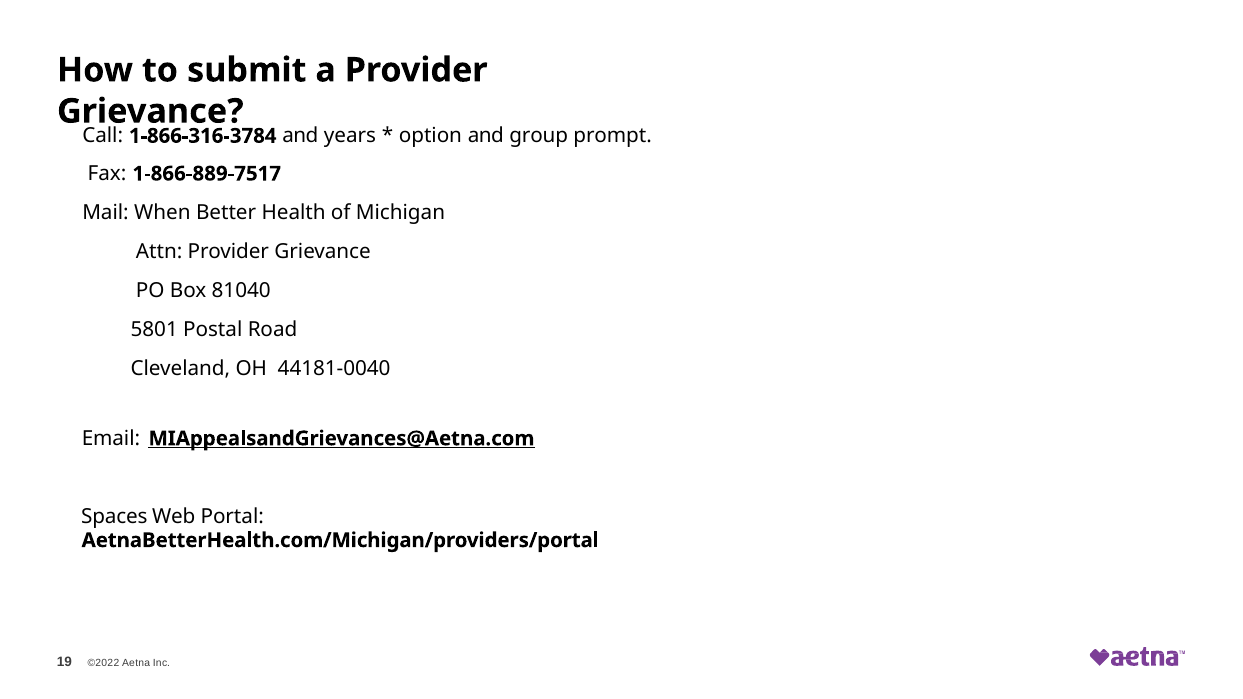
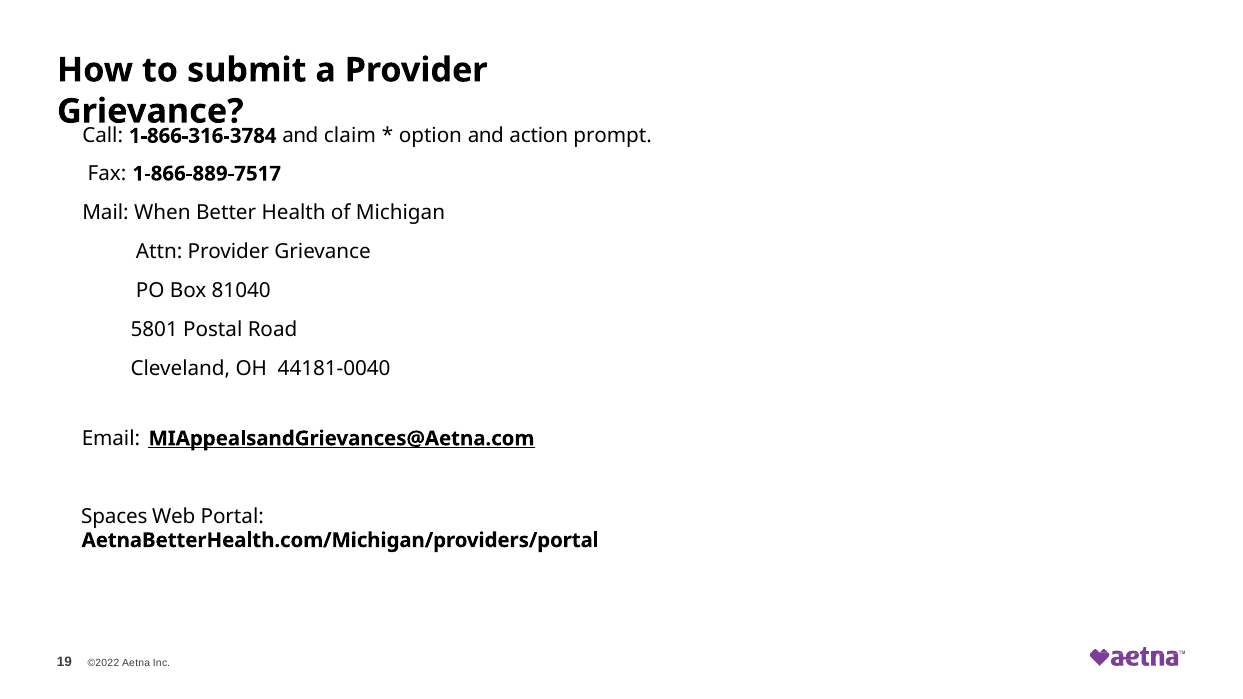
years: years -> claim
group: group -> action
